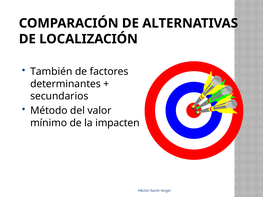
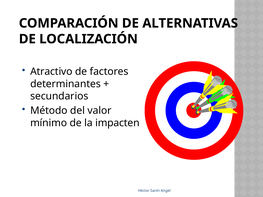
También: También -> Atractivo
